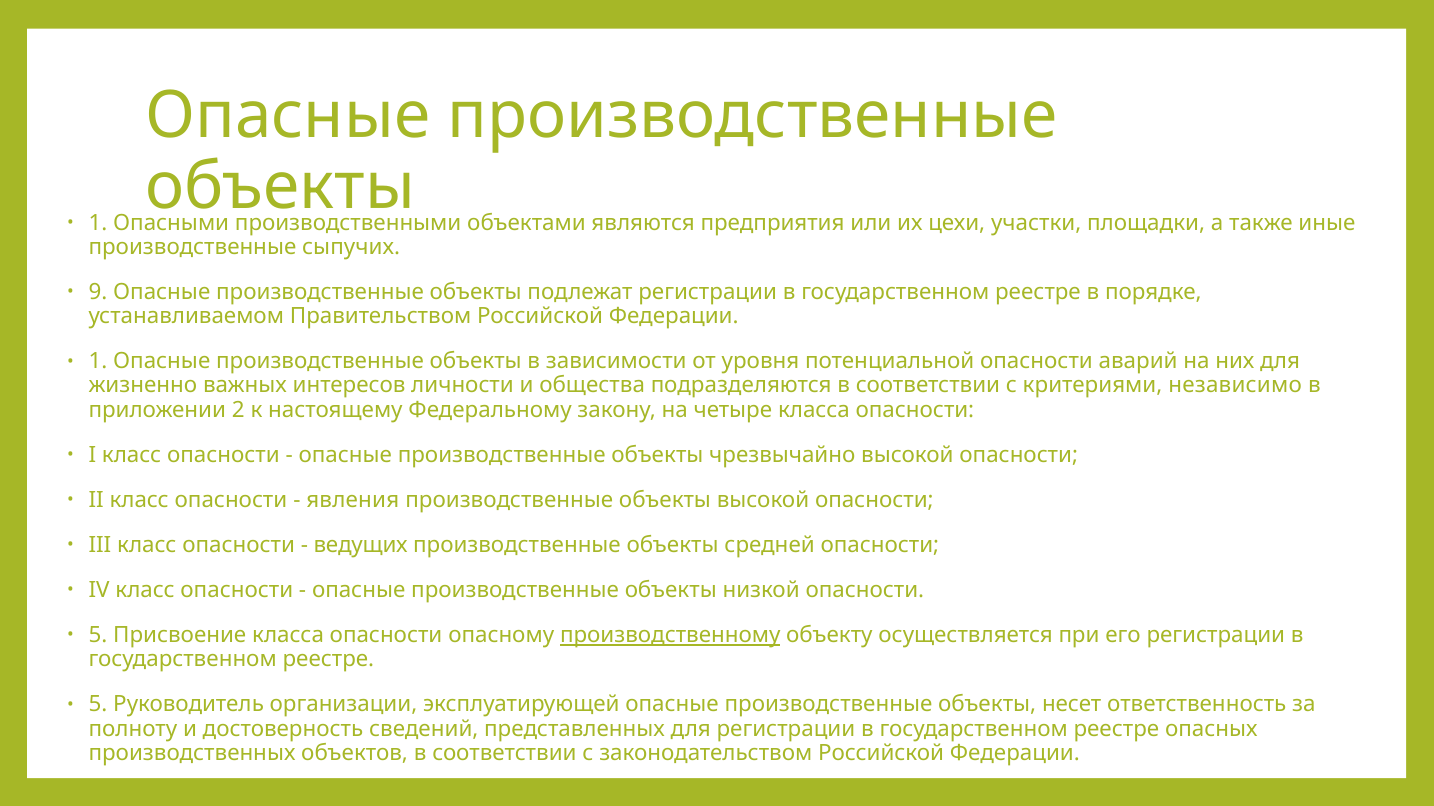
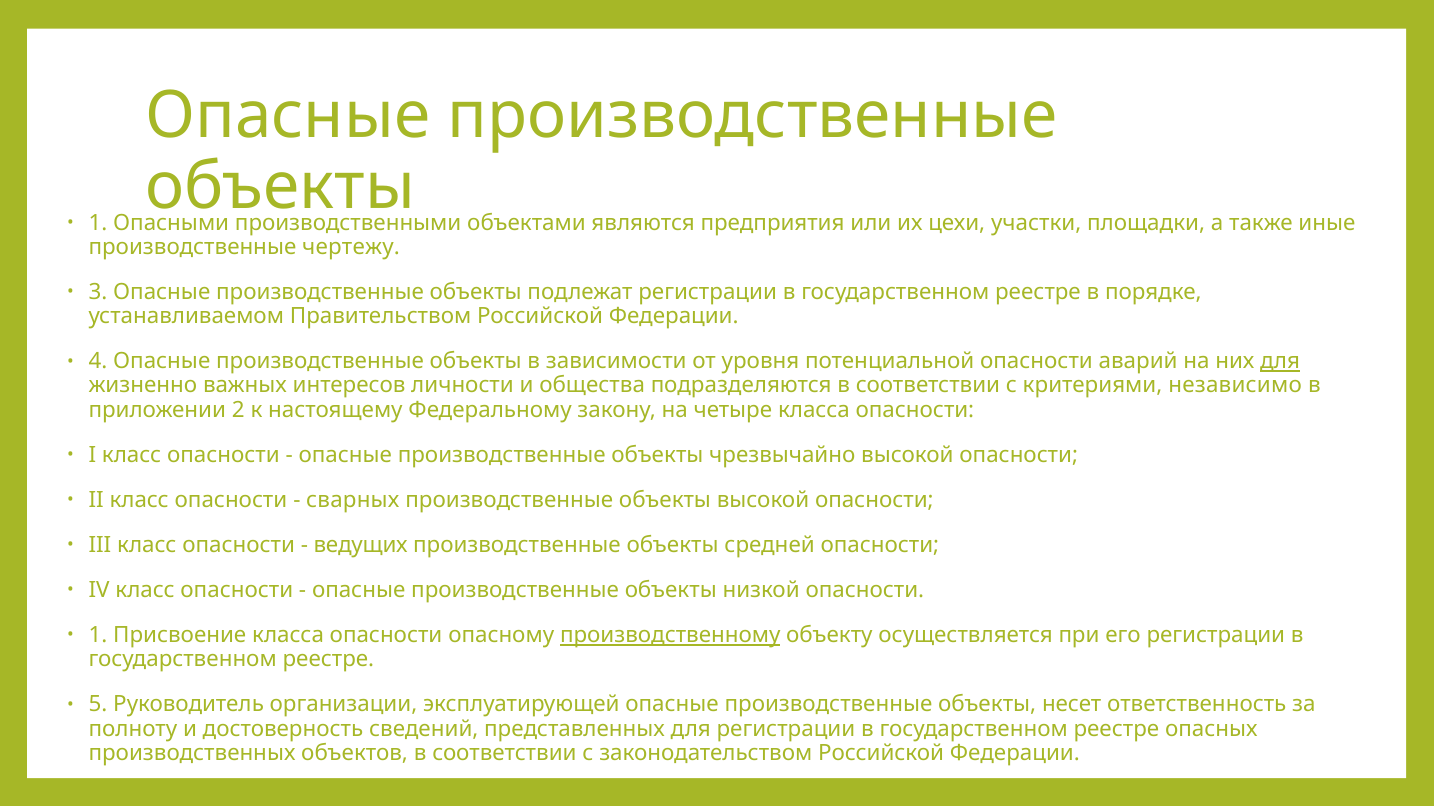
сыпучих: сыпучих -> чертежу
9: 9 -> 3
1 at (98, 362): 1 -> 4
для at (1280, 362) underline: none -> present
явления: явления -> сварных
5 at (98, 636): 5 -> 1
